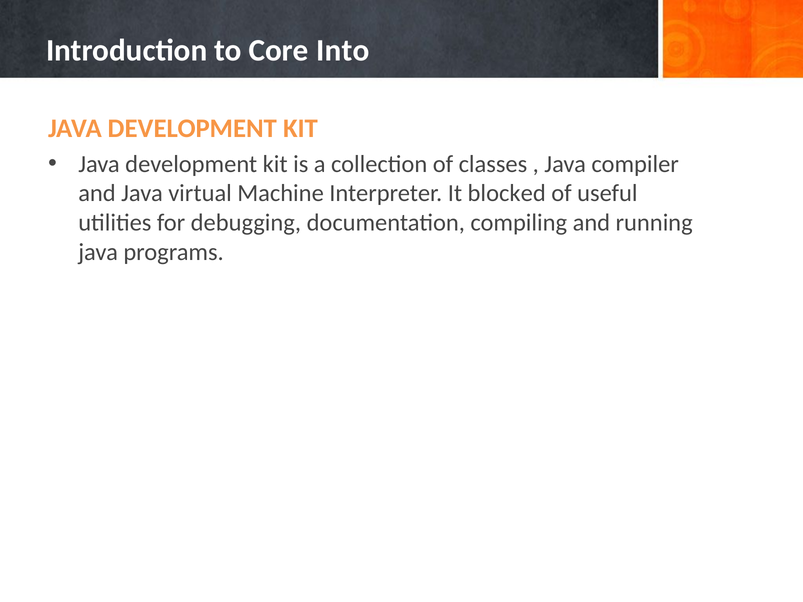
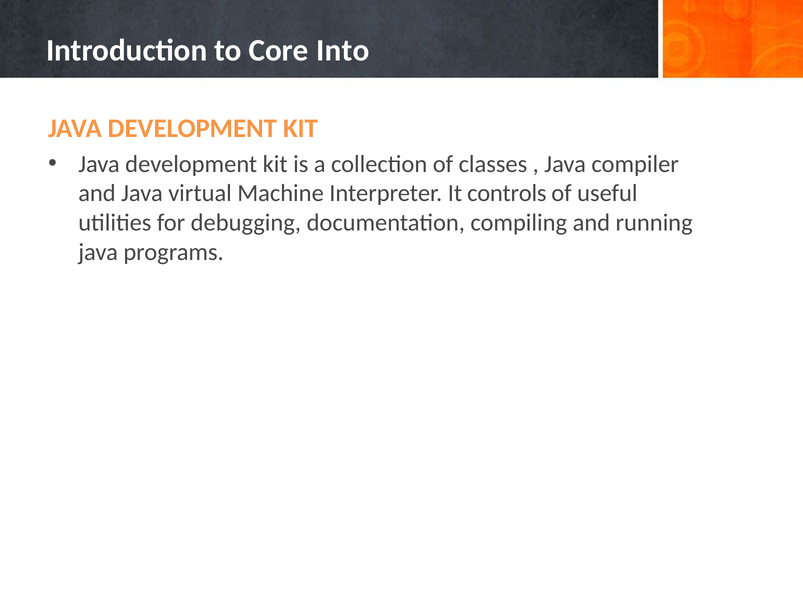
blocked: blocked -> controls
